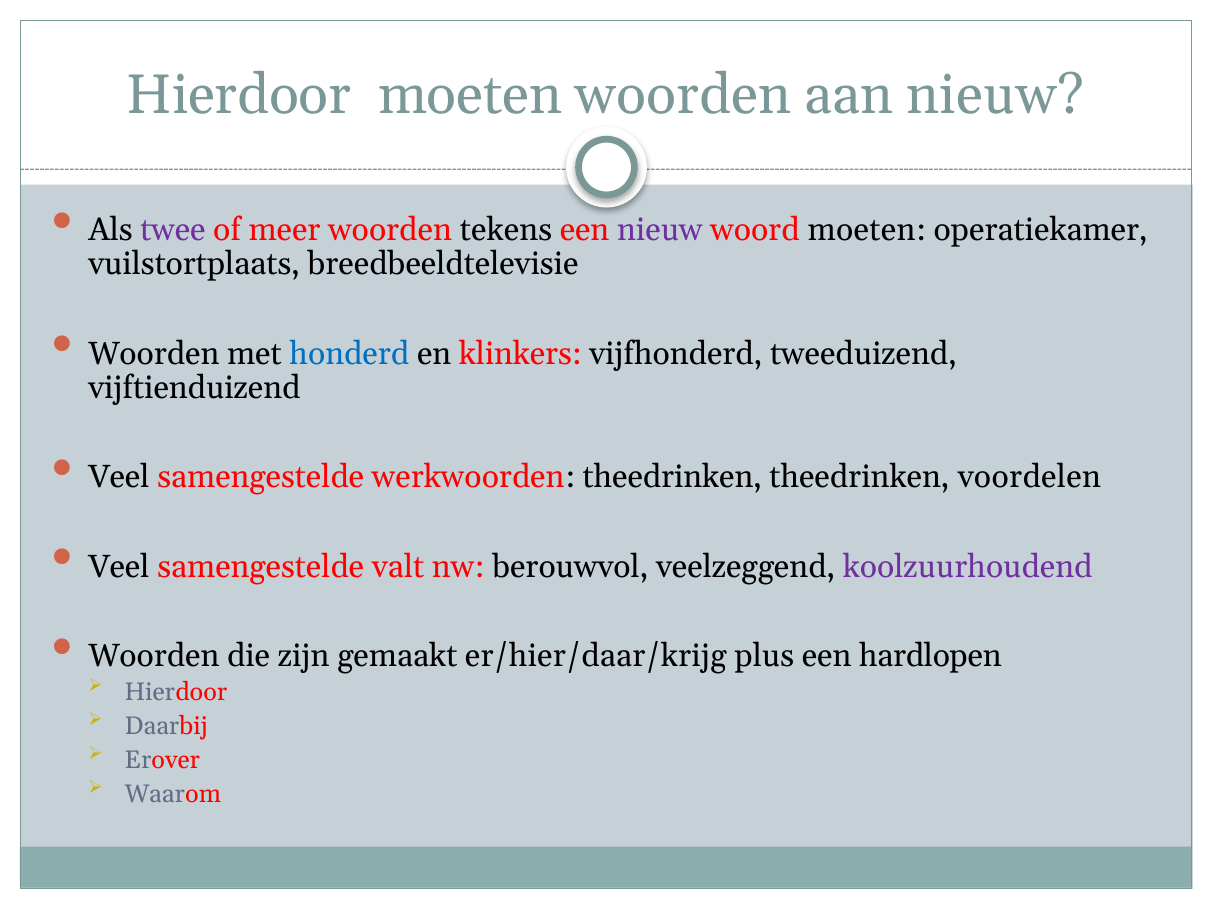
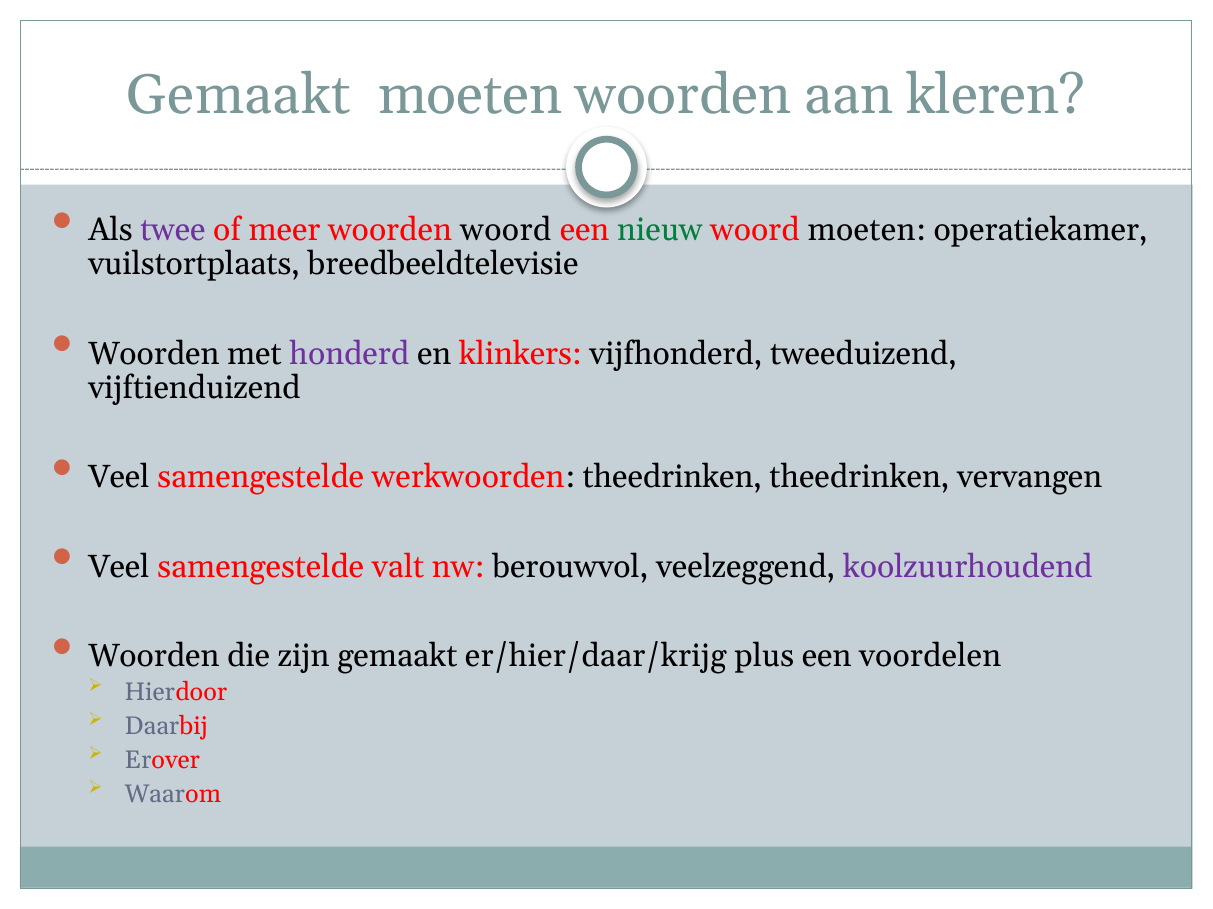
Hierdoor at (239, 96): Hierdoor -> Gemaakt
aan nieuw: nieuw -> kleren
woorden tekens: tekens -> woord
nieuw at (660, 230) colour: purple -> green
honderd colour: blue -> purple
voordelen: voordelen -> vervangen
hardlopen: hardlopen -> voordelen
